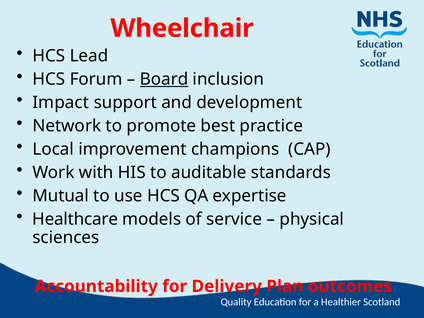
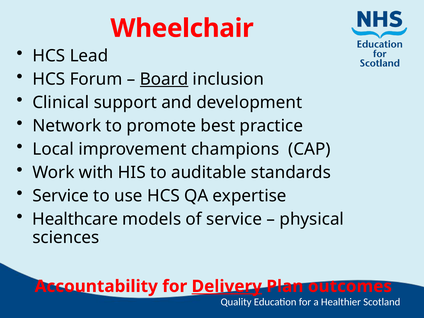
Impact: Impact -> Clinical
Mutual at (61, 196): Mutual -> Service
Delivery underline: none -> present
